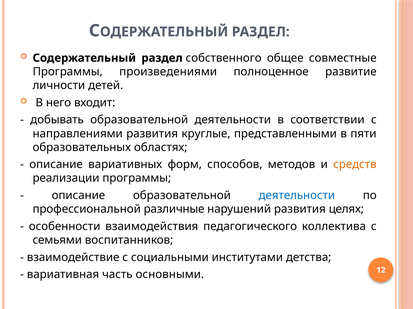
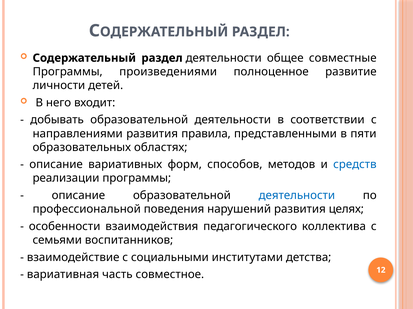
раздел собственного: собственного -> деятельности
круглые: круглые -> правила
средств colour: orange -> blue
различные: различные -> поведения
основными: основными -> совместное
